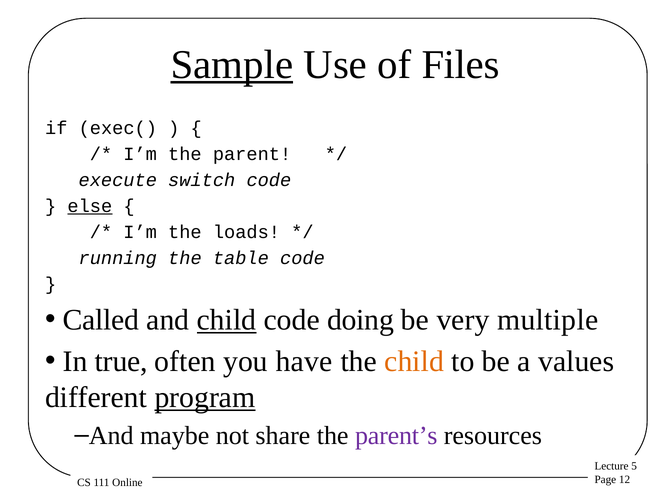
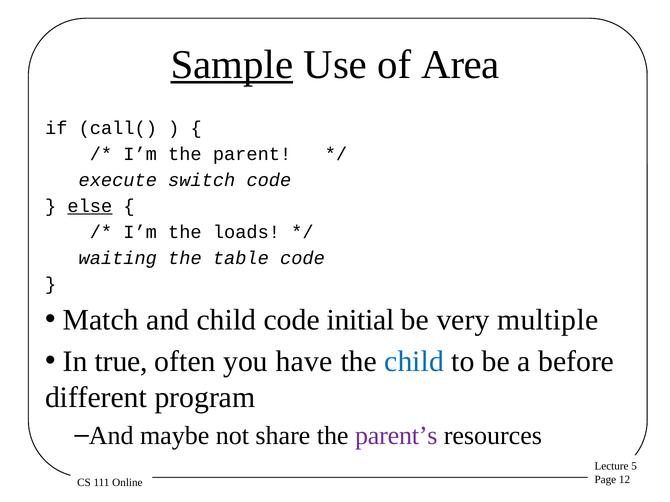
Files: Files -> Area
exec(: exec( -> call(
running: running -> waiting
Called: Called -> Match
child at (227, 320) underline: present -> none
doing: doing -> initial
child at (414, 362) colour: orange -> blue
values: values -> before
program underline: present -> none
